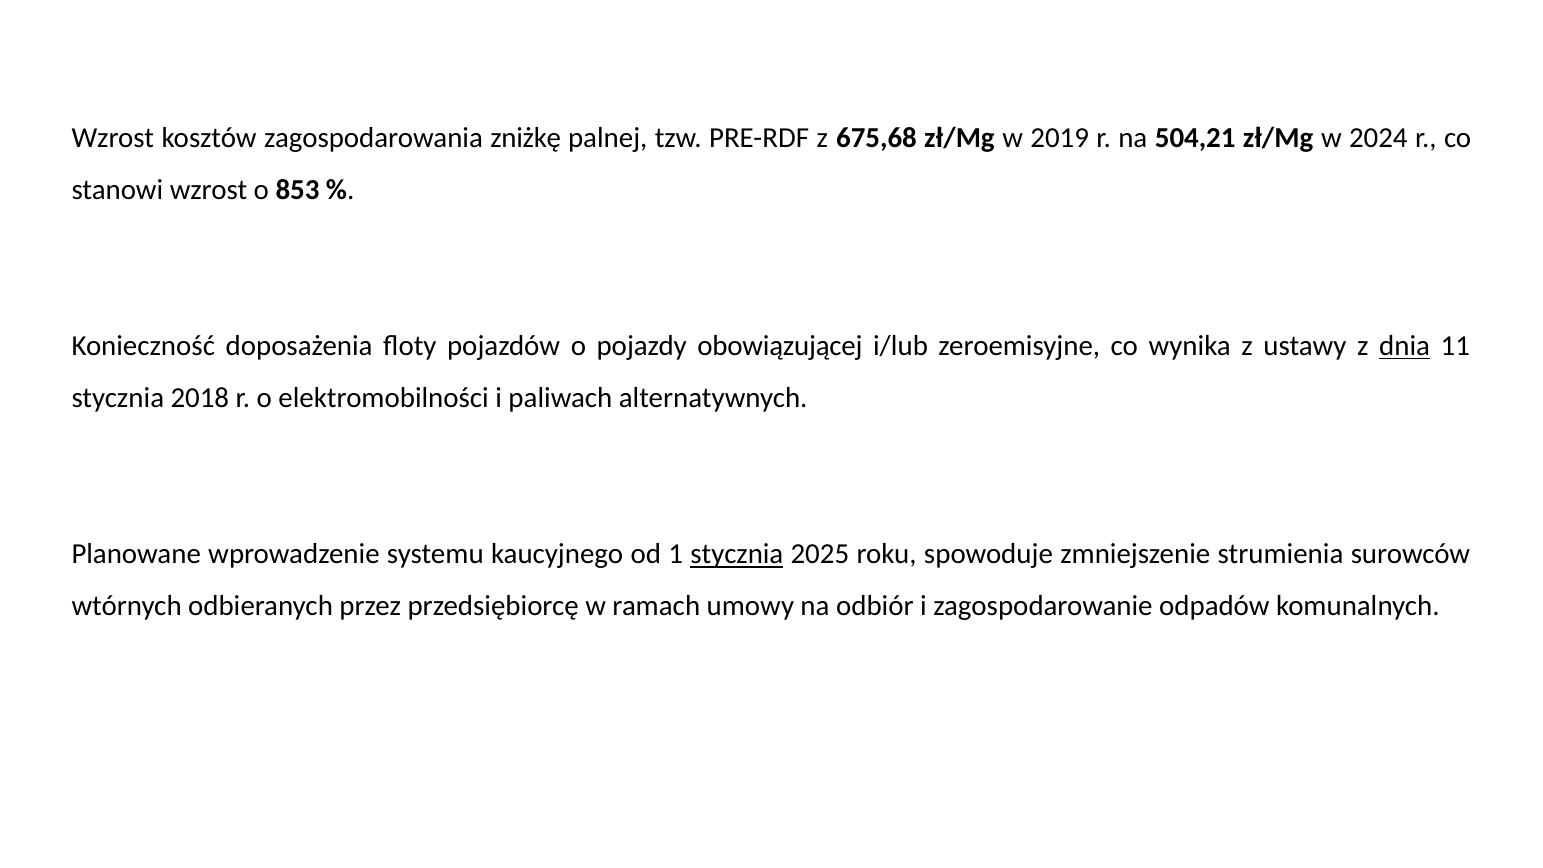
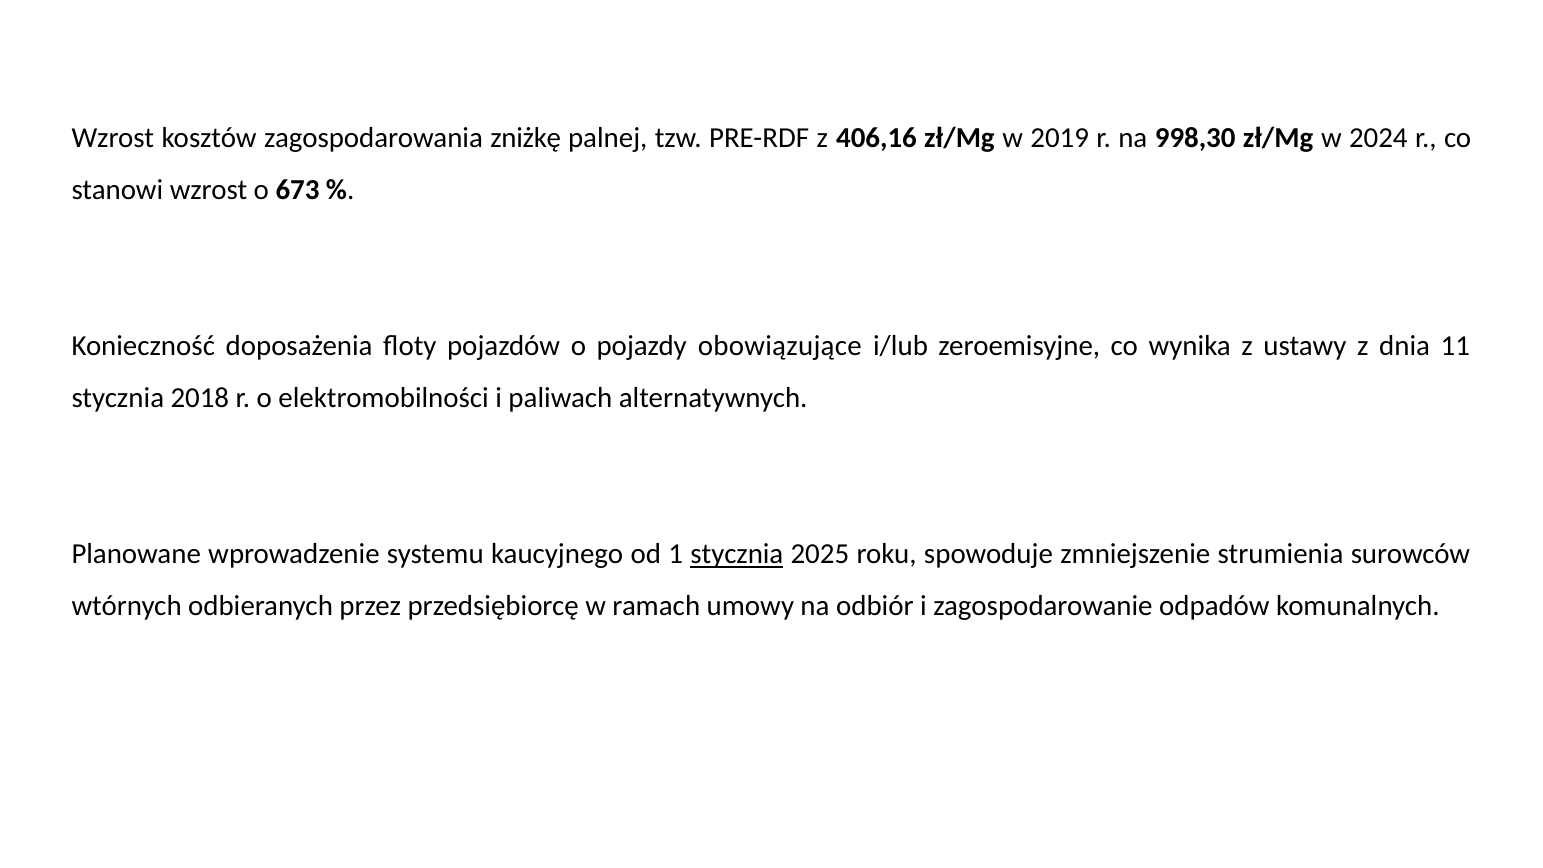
675,68: 675,68 -> 406,16
504,21: 504,21 -> 998,30
853: 853 -> 673
obowiązującej: obowiązującej -> obowiązujące
dnia underline: present -> none
